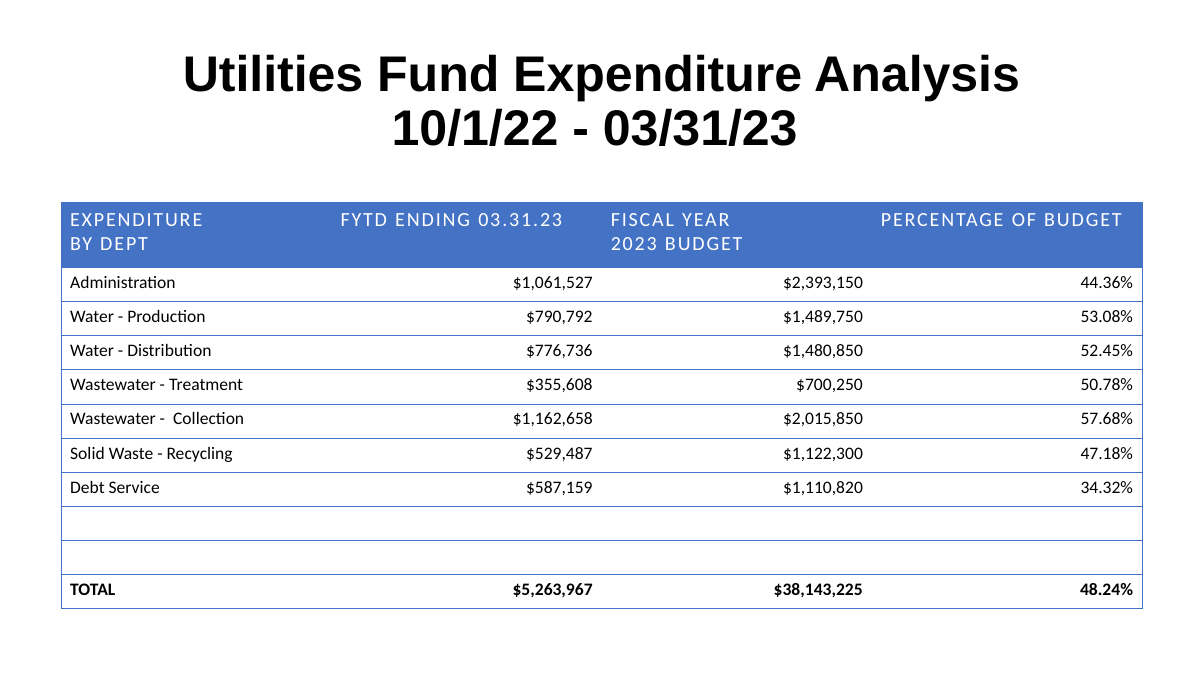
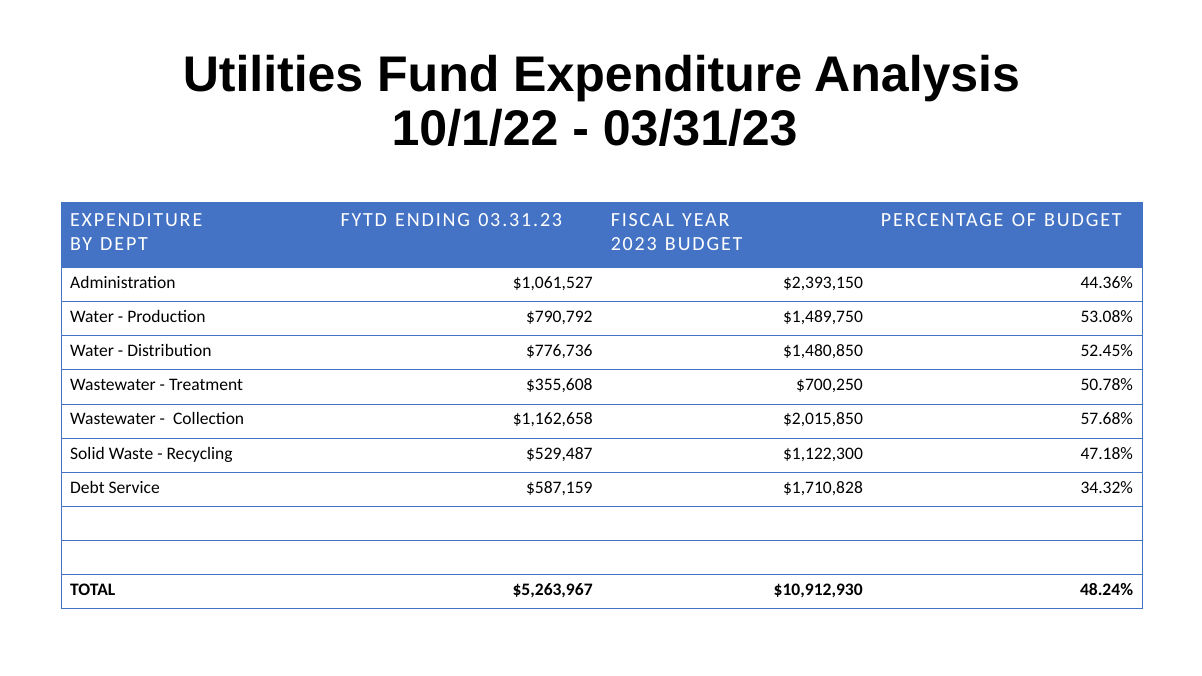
$1,110,820: $1,110,820 -> $1,710,828
$38,143,225: $38,143,225 -> $10,912,930
